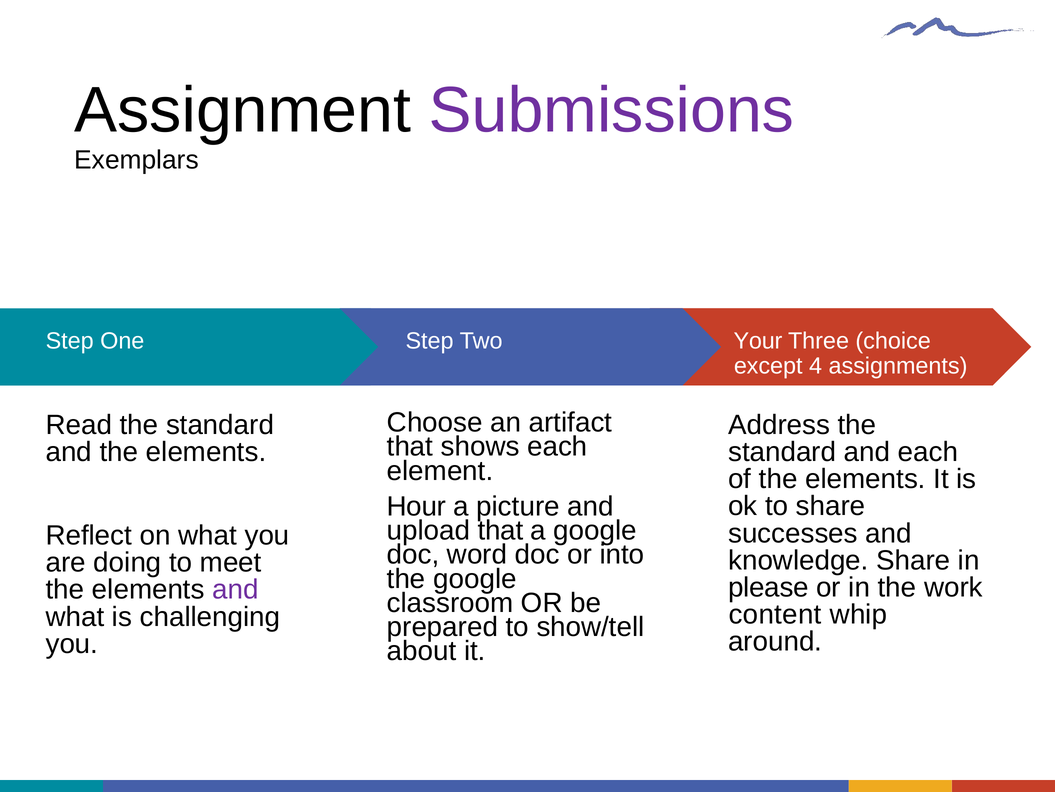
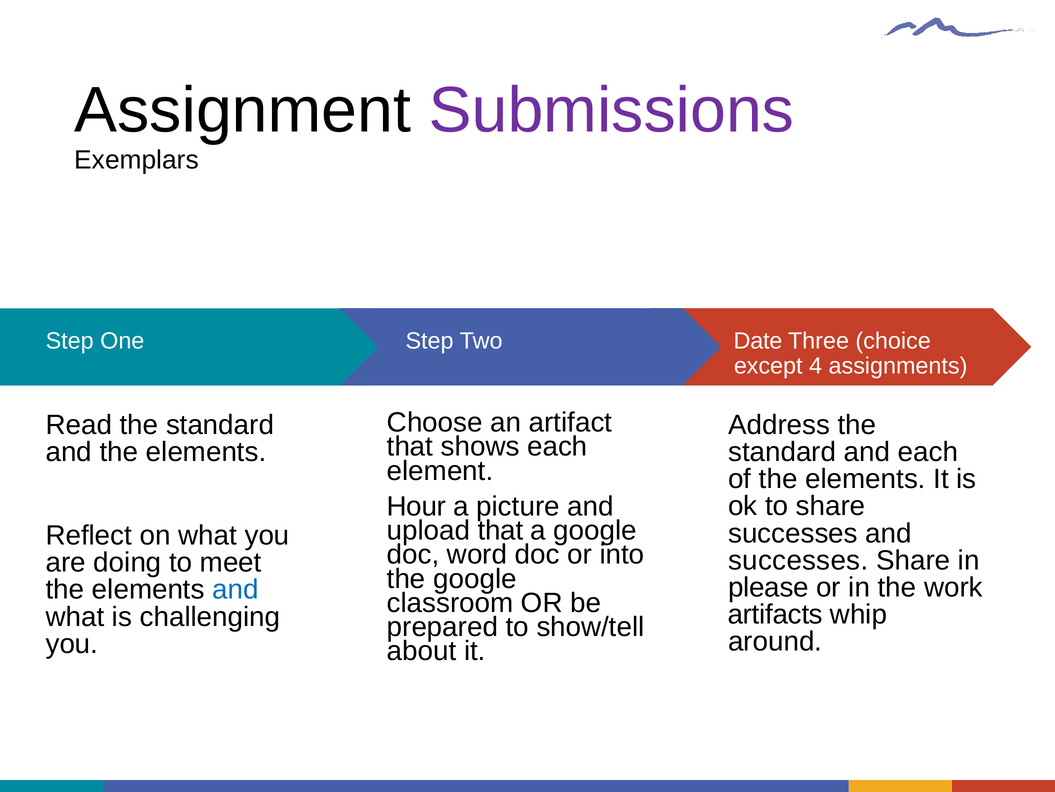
Your: Your -> Date
knowledge at (798, 560): knowledge -> successes
and at (235, 589) colour: purple -> blue
content: content -> artifacts
